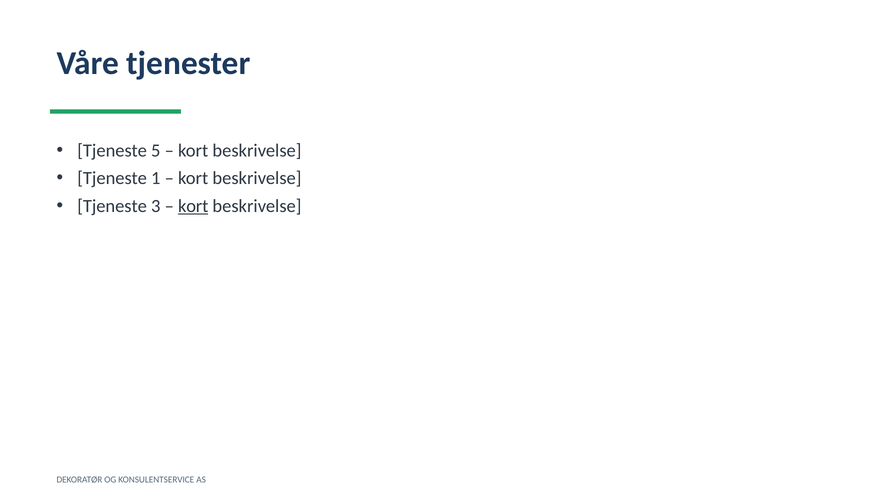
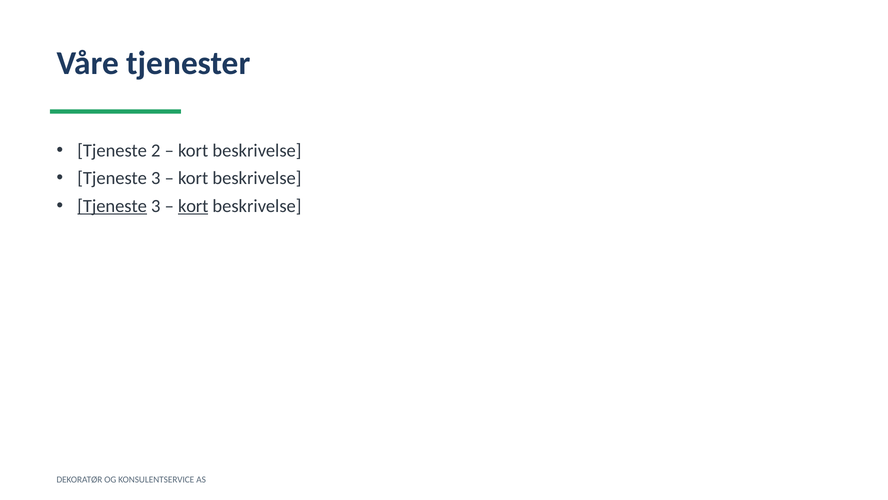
5: 5 -> 2
1 at (156, 178): 1 -> 3
Tjeneste at (112, 206) underline: none -> present
